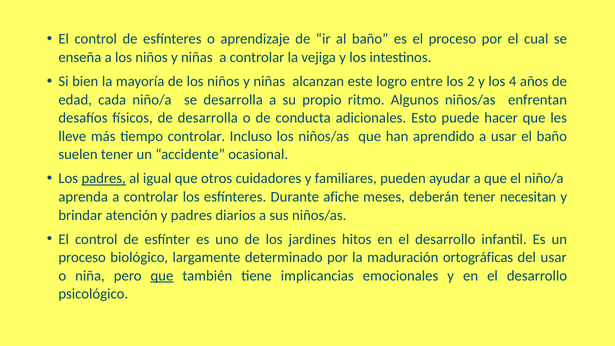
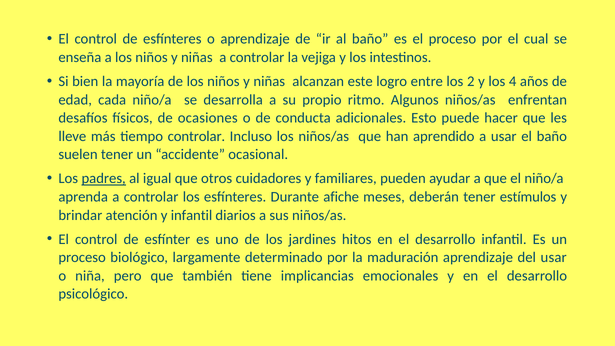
de desarrolla: desarrolla -> ocasiones
necesitan: necesitan -> estímulos
y padres: padres -> infantil
maduración ortográficas: ortográficas -> aprendizaje
que at (162, 276) underline: present -> none
